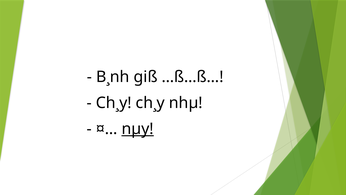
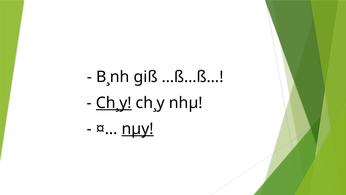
Ch¸y at (114, 103) underline: none -> present
